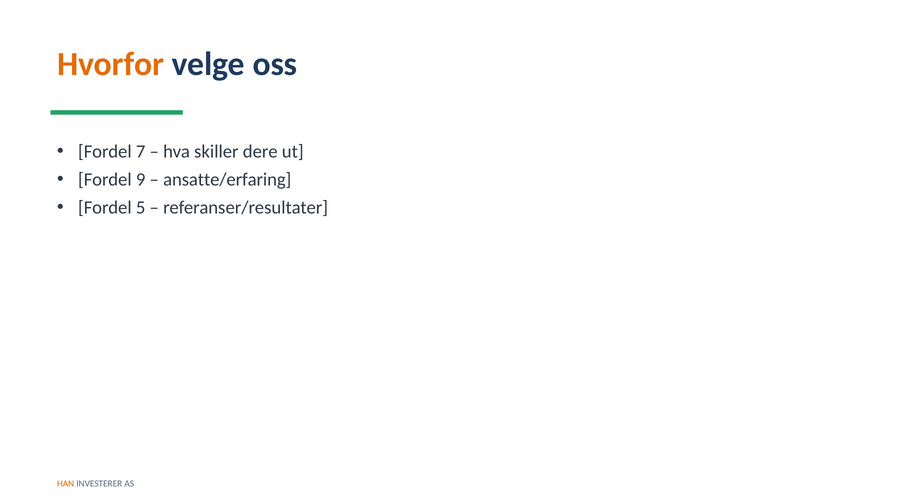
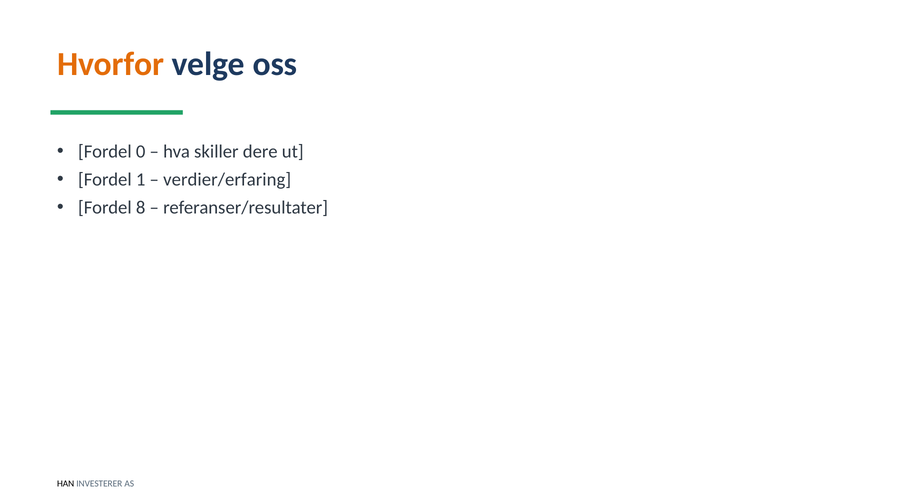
7: 7 -> 0
9: 9 -> 1
ansatte/erfaring: ansatte/erfaring -> verdier/erfaring
5: 5 -> 8
HAN colour: orange -> black
